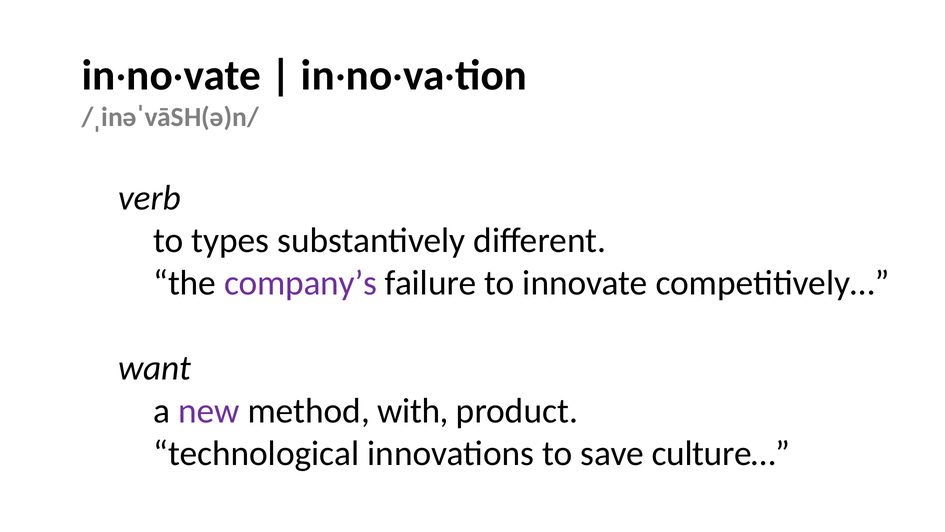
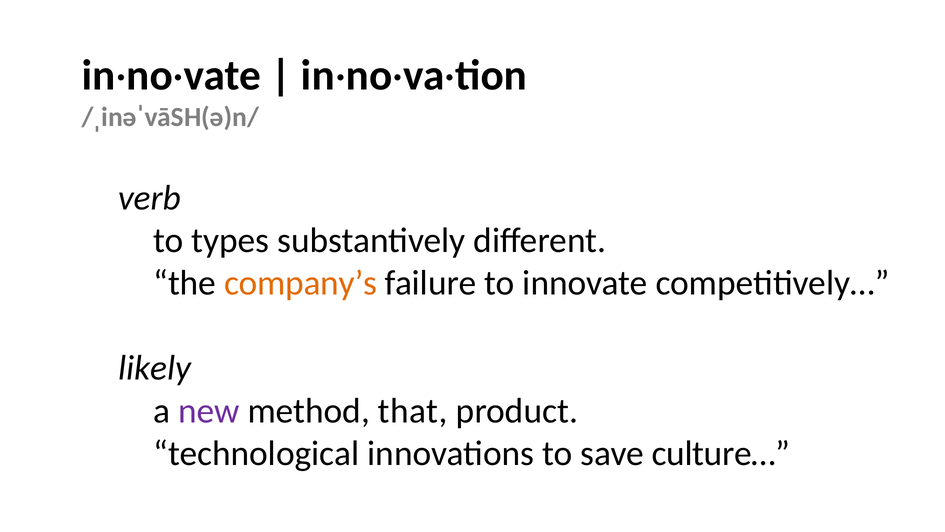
company’s colour: purple -> orange
want: want -> likely
with: with -> that
